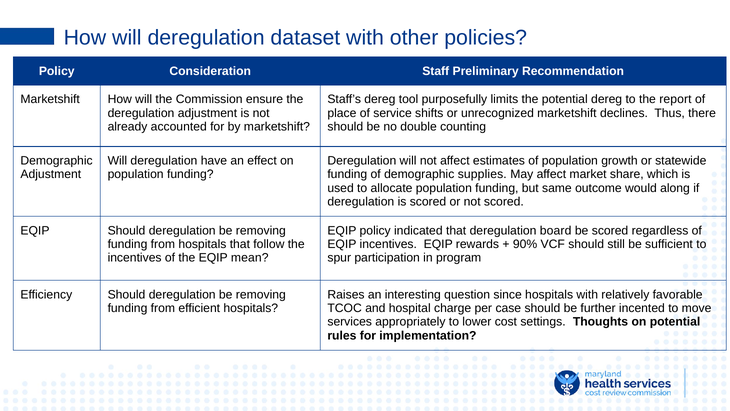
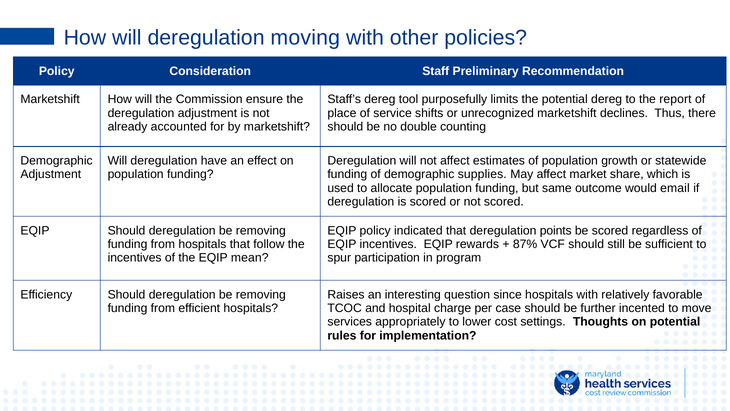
dataset: dataset -> moving
along: along -> email
board: board -> points
90%: 90% -> 87%
